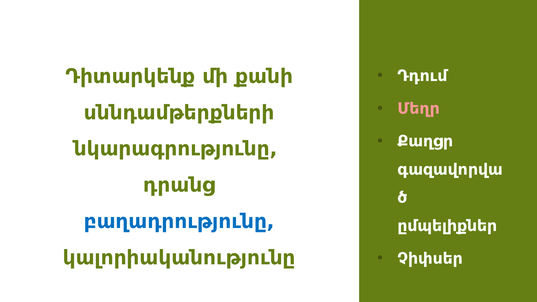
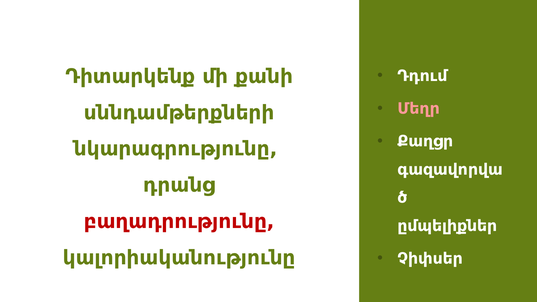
բաղադրությունը colour: blue -> red
